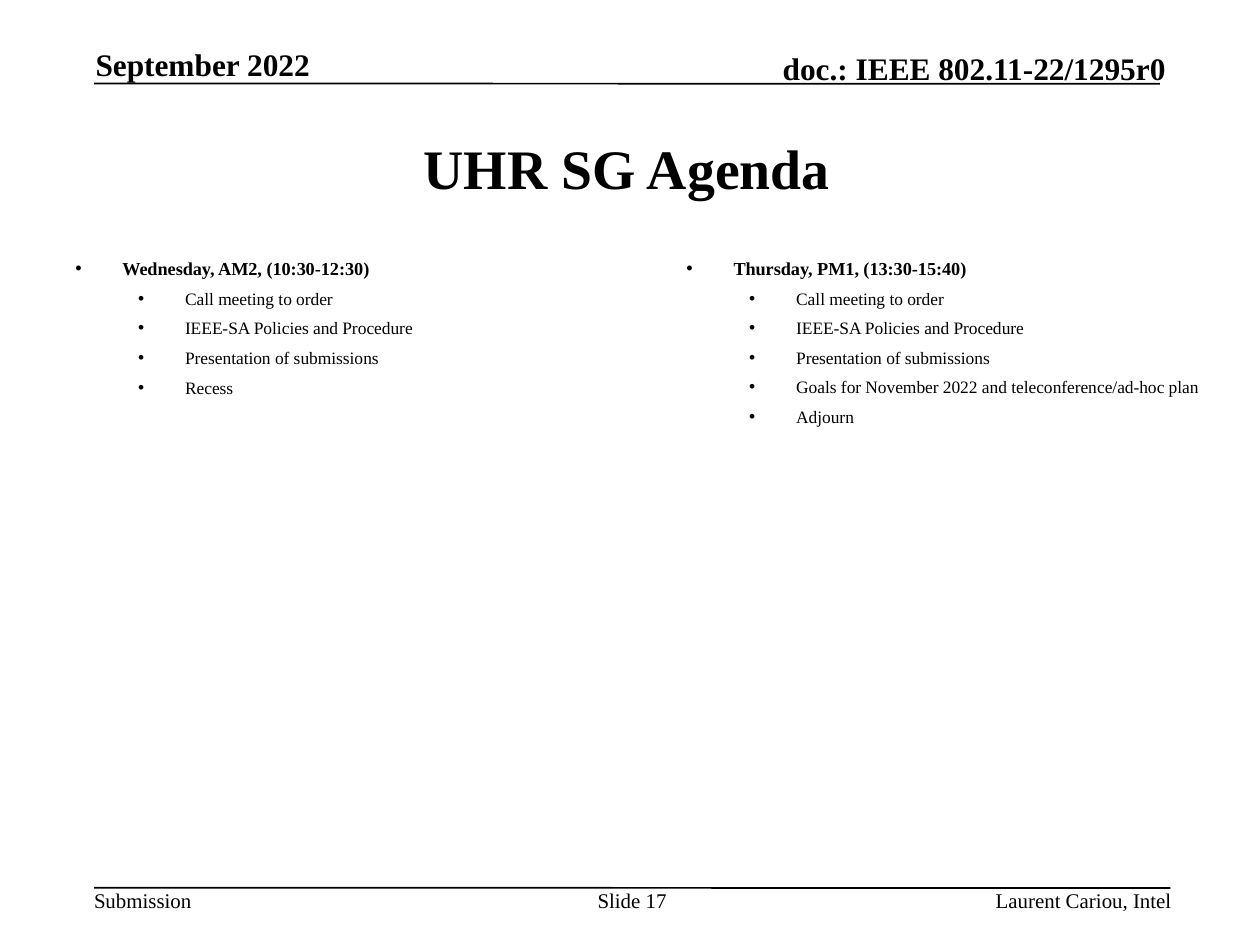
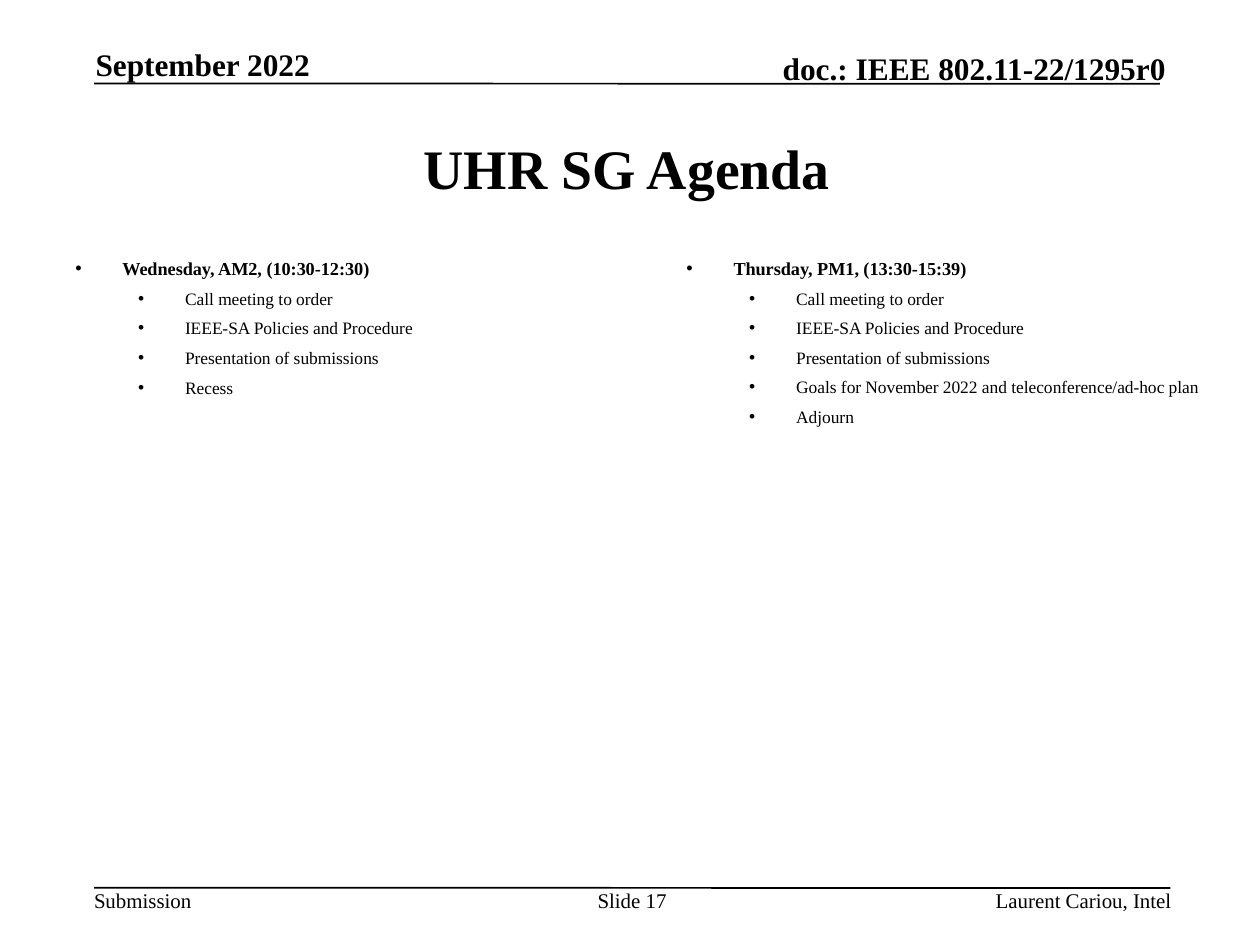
13:30-15:40: 13:30-15:40 -> 13:30-15:39
